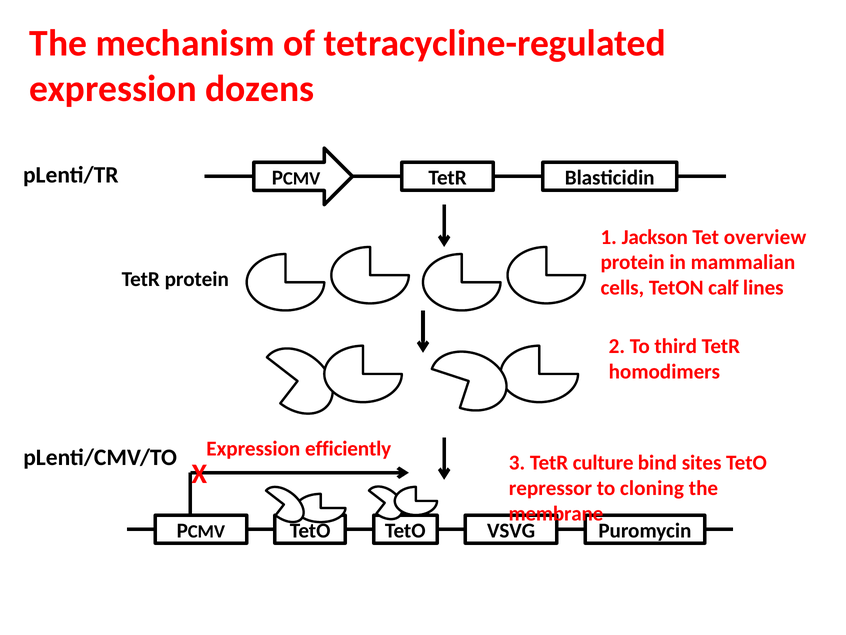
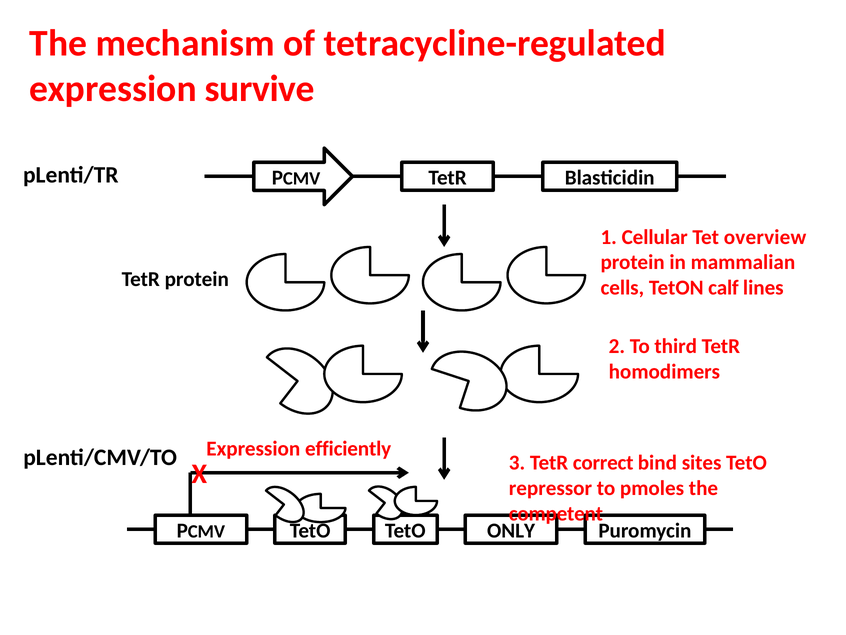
dozens: dozens -> survive
Jackson: Jackson -> Cellular
culture: culture -> correct
cloning: cloning -> pmoles
membrane: membrane -> competent
VSVG: VSVG -> ONLY
